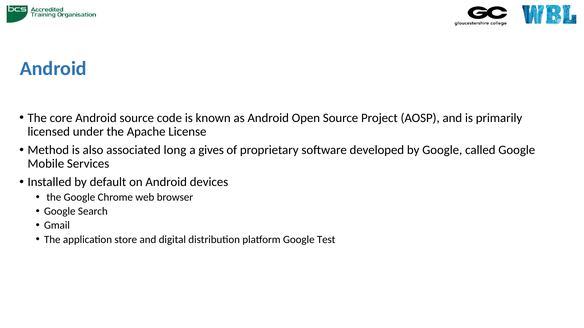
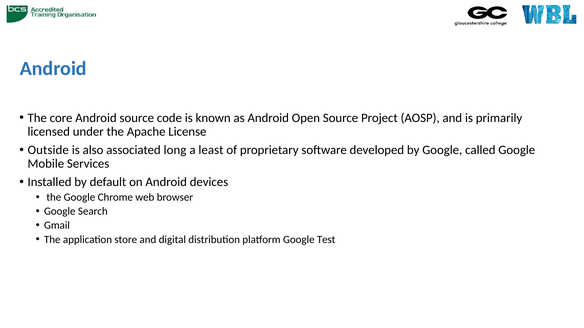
Method: Method -> Outside
gives: gives -> least
